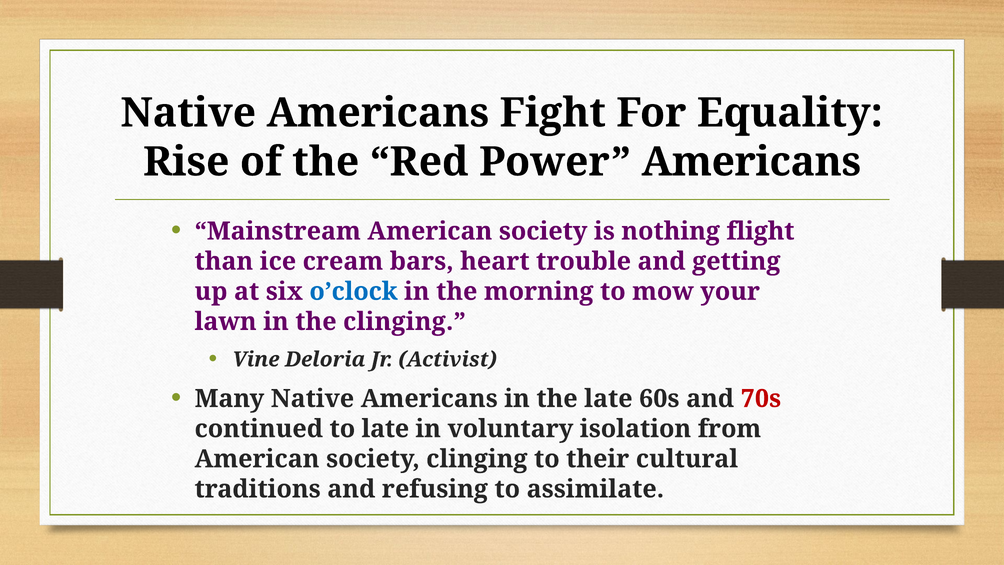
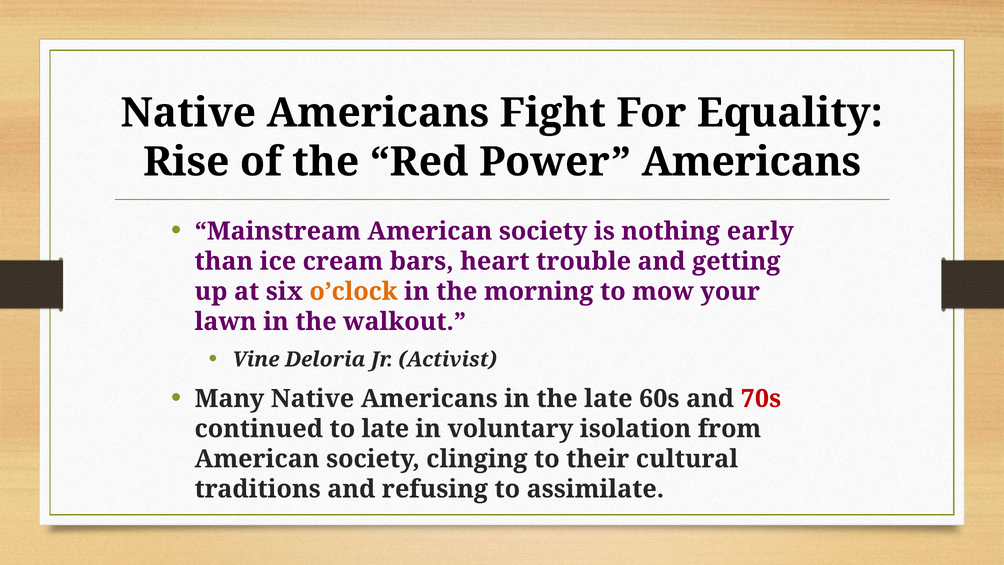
flight: flight -> early
o’clock colour: blue -> orange
the clinging: clinging -> walkout
